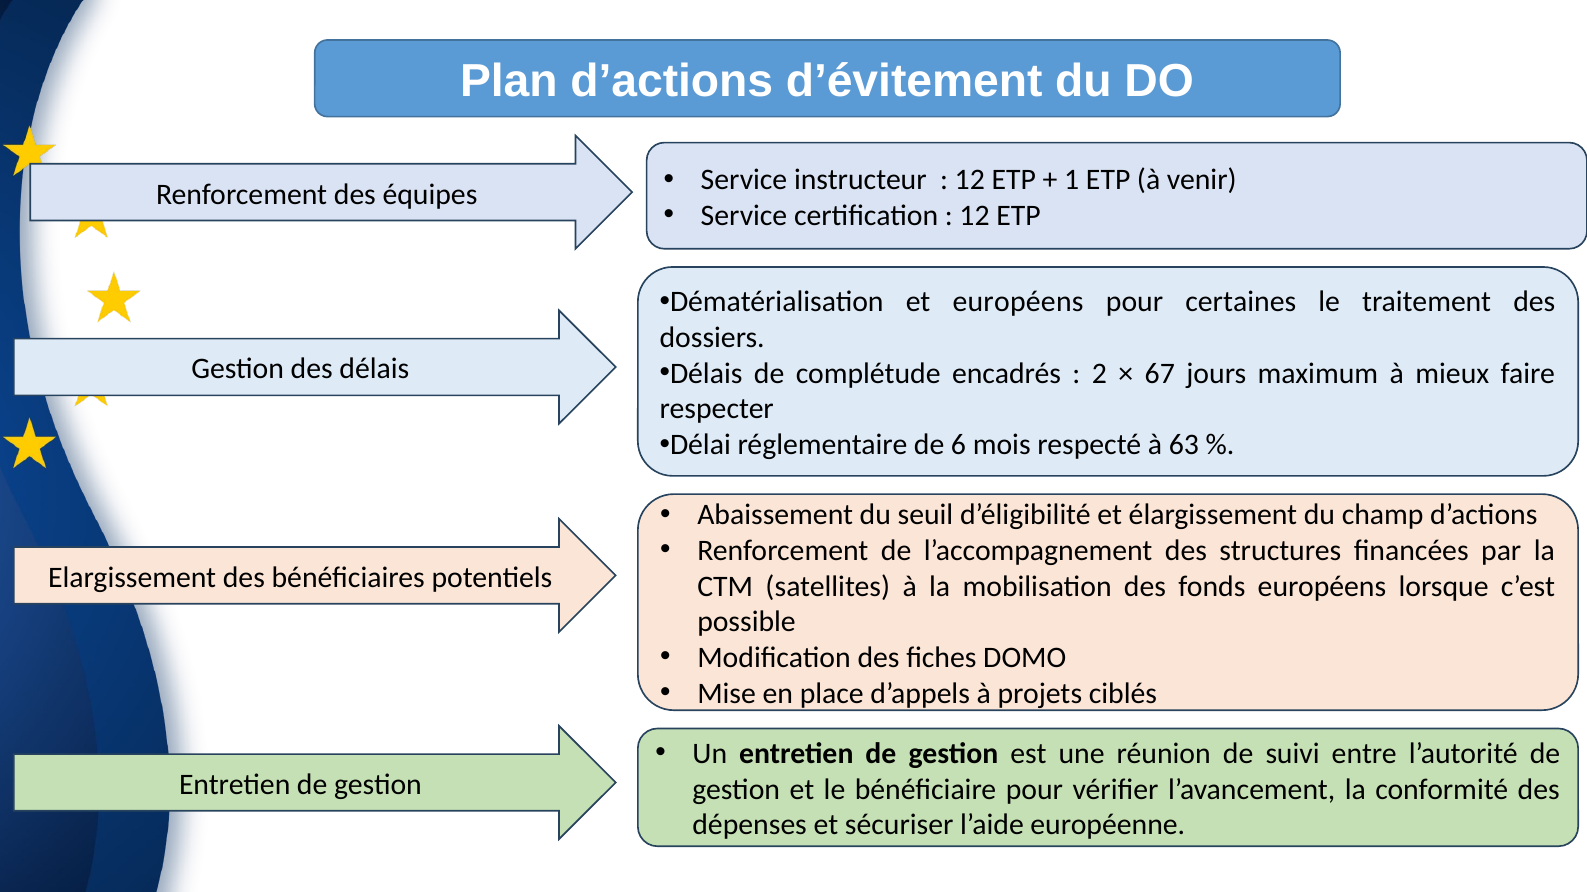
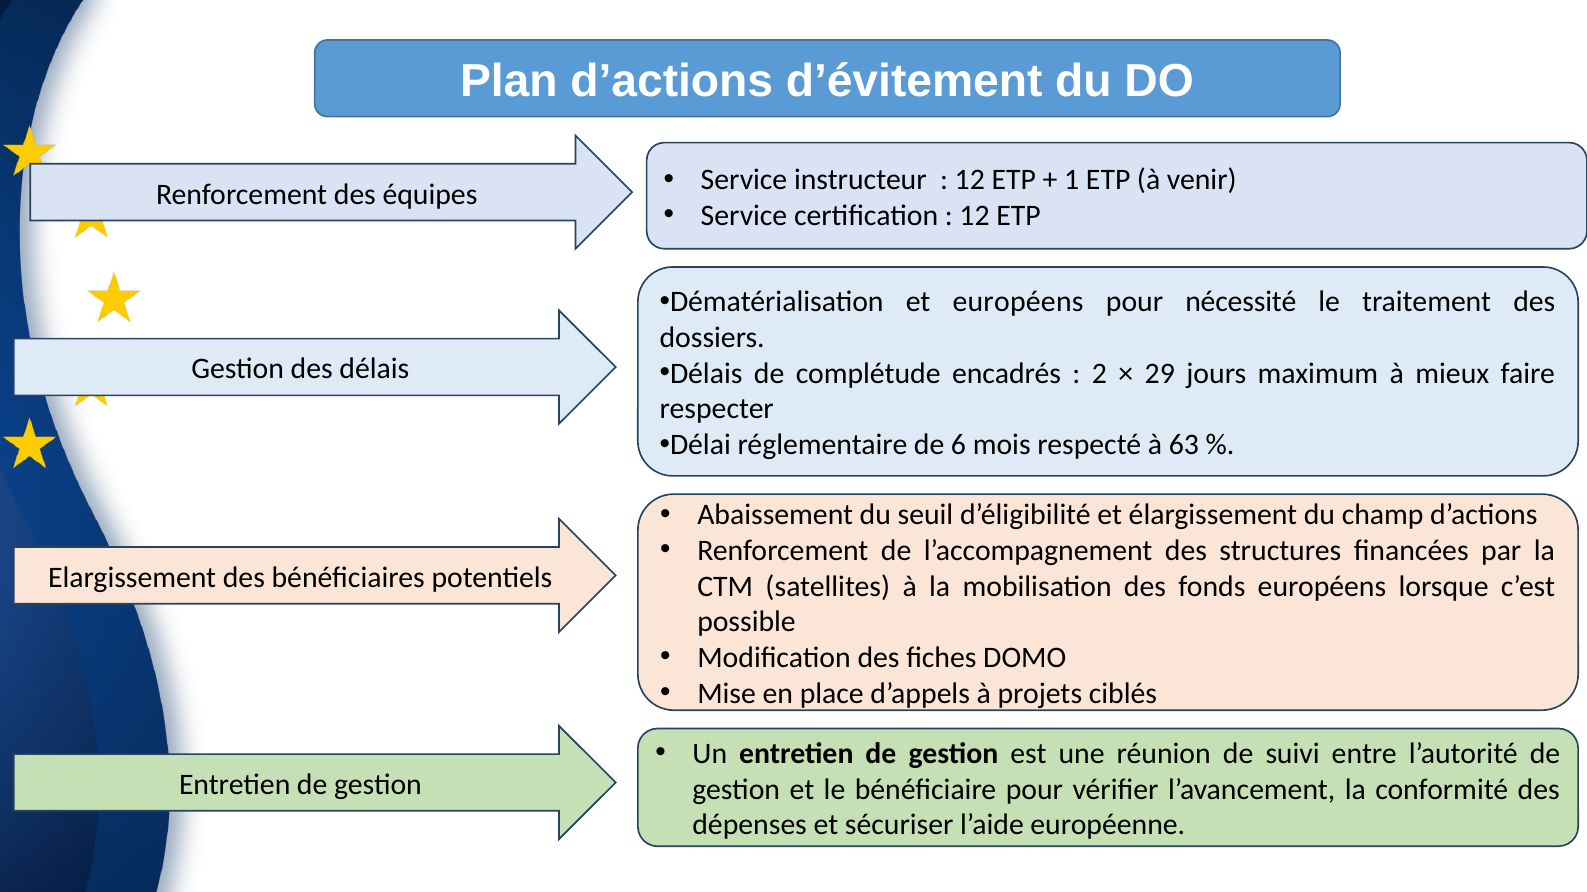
certaines: certaines -> nécessité
67: 67 -> 29
